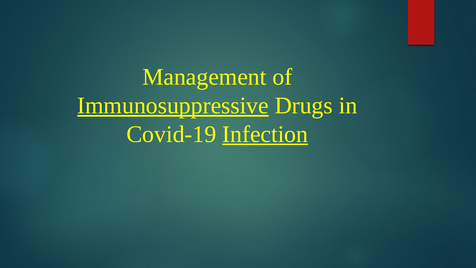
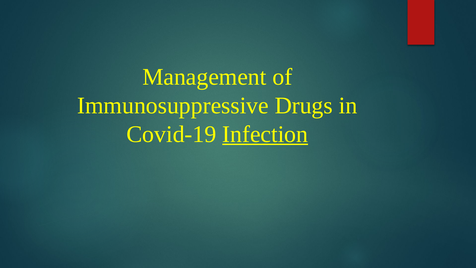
Immunosuppressive underline: present -> none
